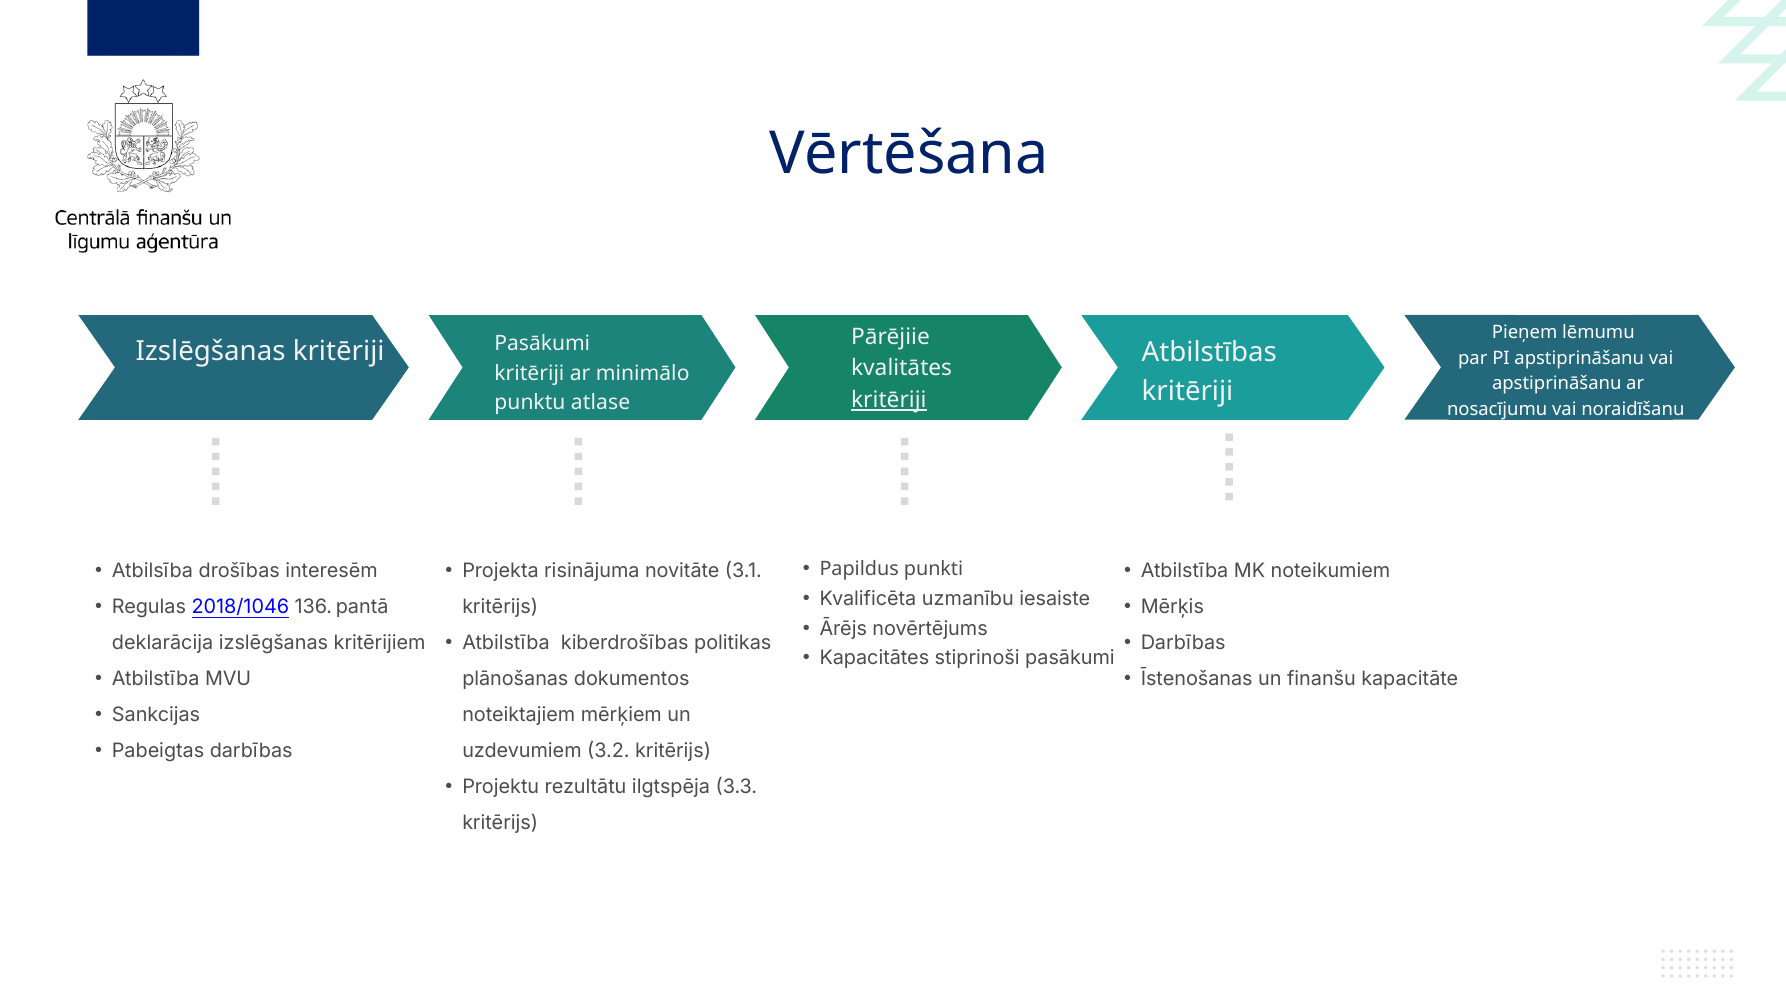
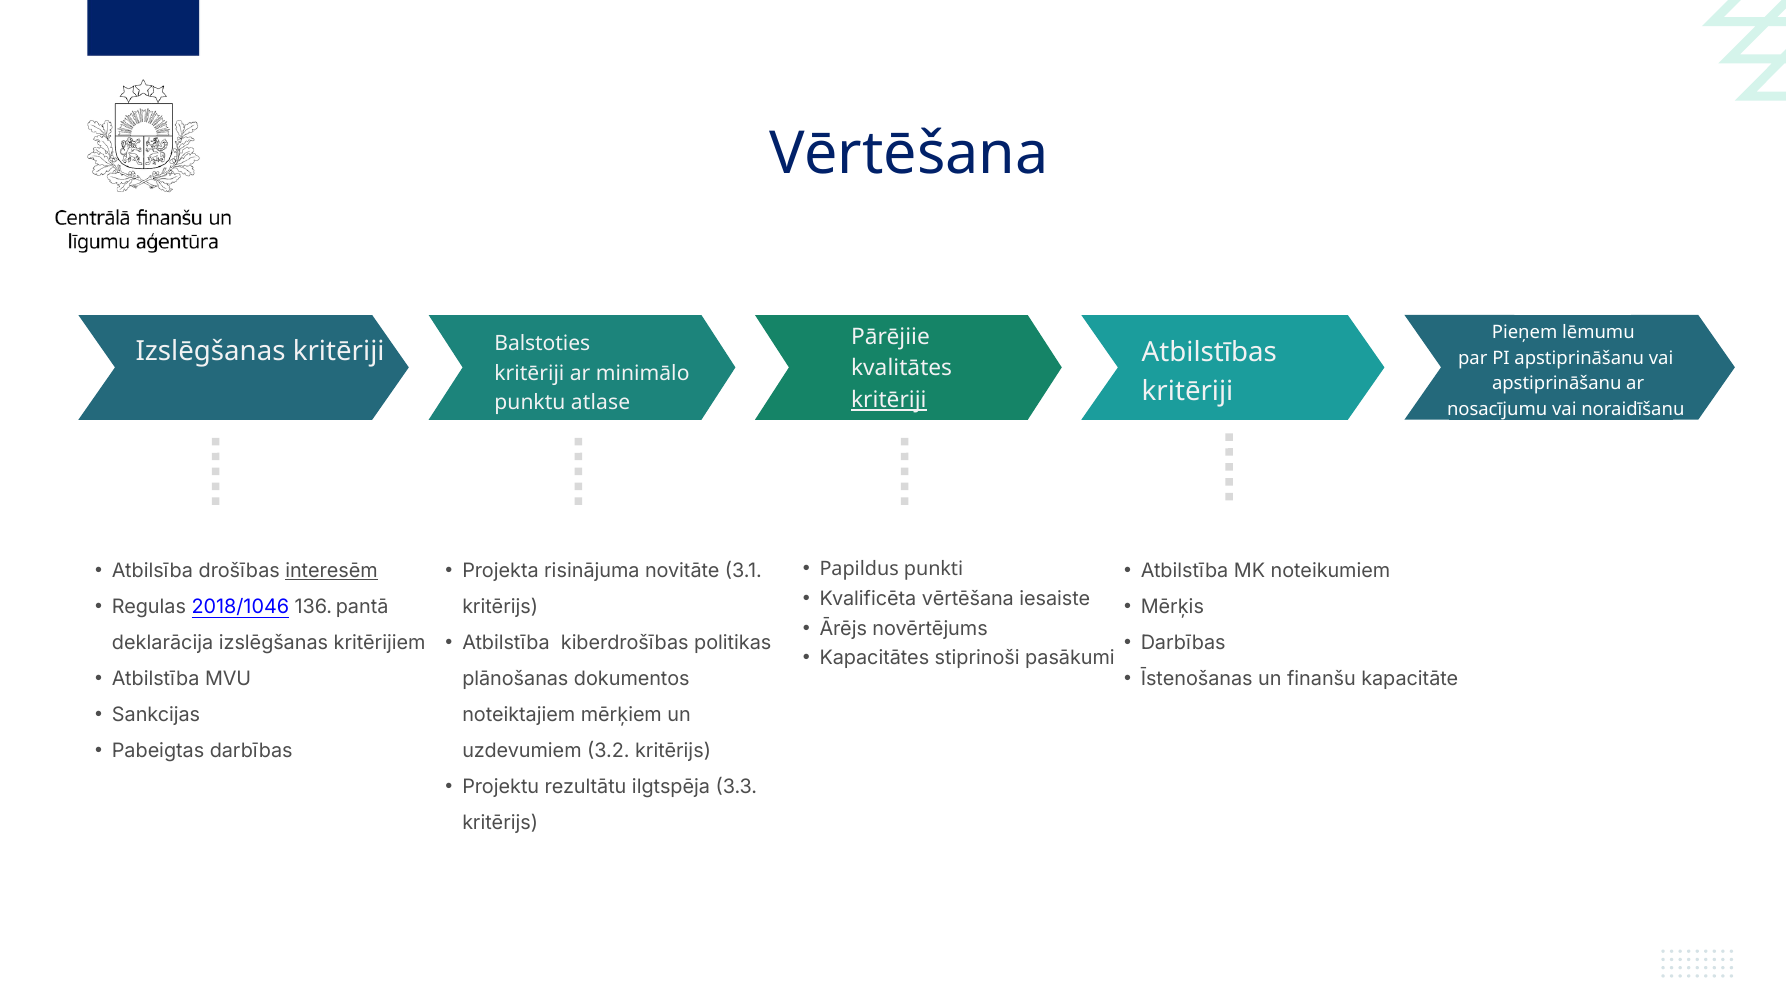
kritēriji Pasākumi: Pasākumi -> Balstoties
interesēm underline: none -> present
Kvalificēta uzmanību: uzmanību -> vērtēšana
